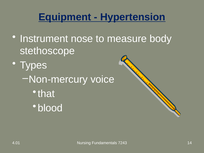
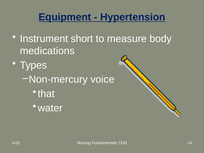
nose: nose -> short
stethoscope: stethoscope -> medications
blood: blood -> water
